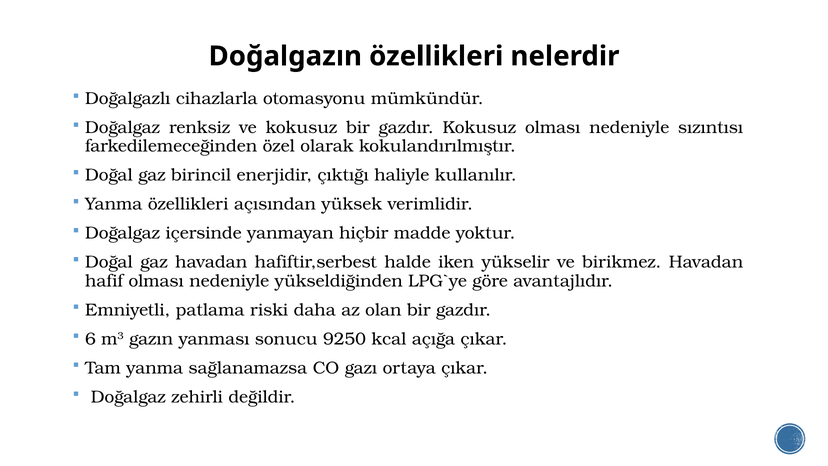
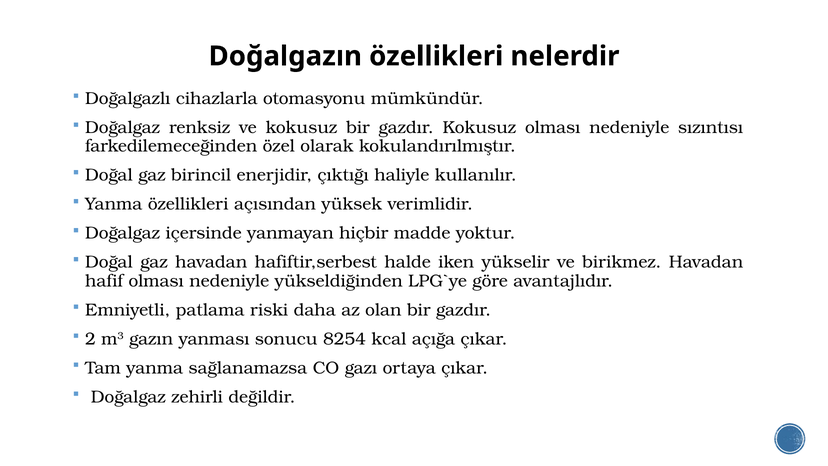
6: 6 -> 2
9250: 9250 -> 8254
